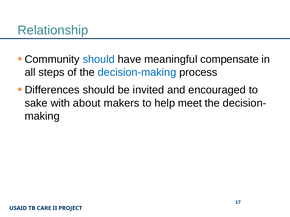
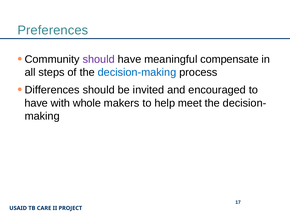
Relationship: Relationship -> Preferences
should at (99, 59) colour: blue -> purple
sake at (36, 103): sake -> have
about: about -> whole
